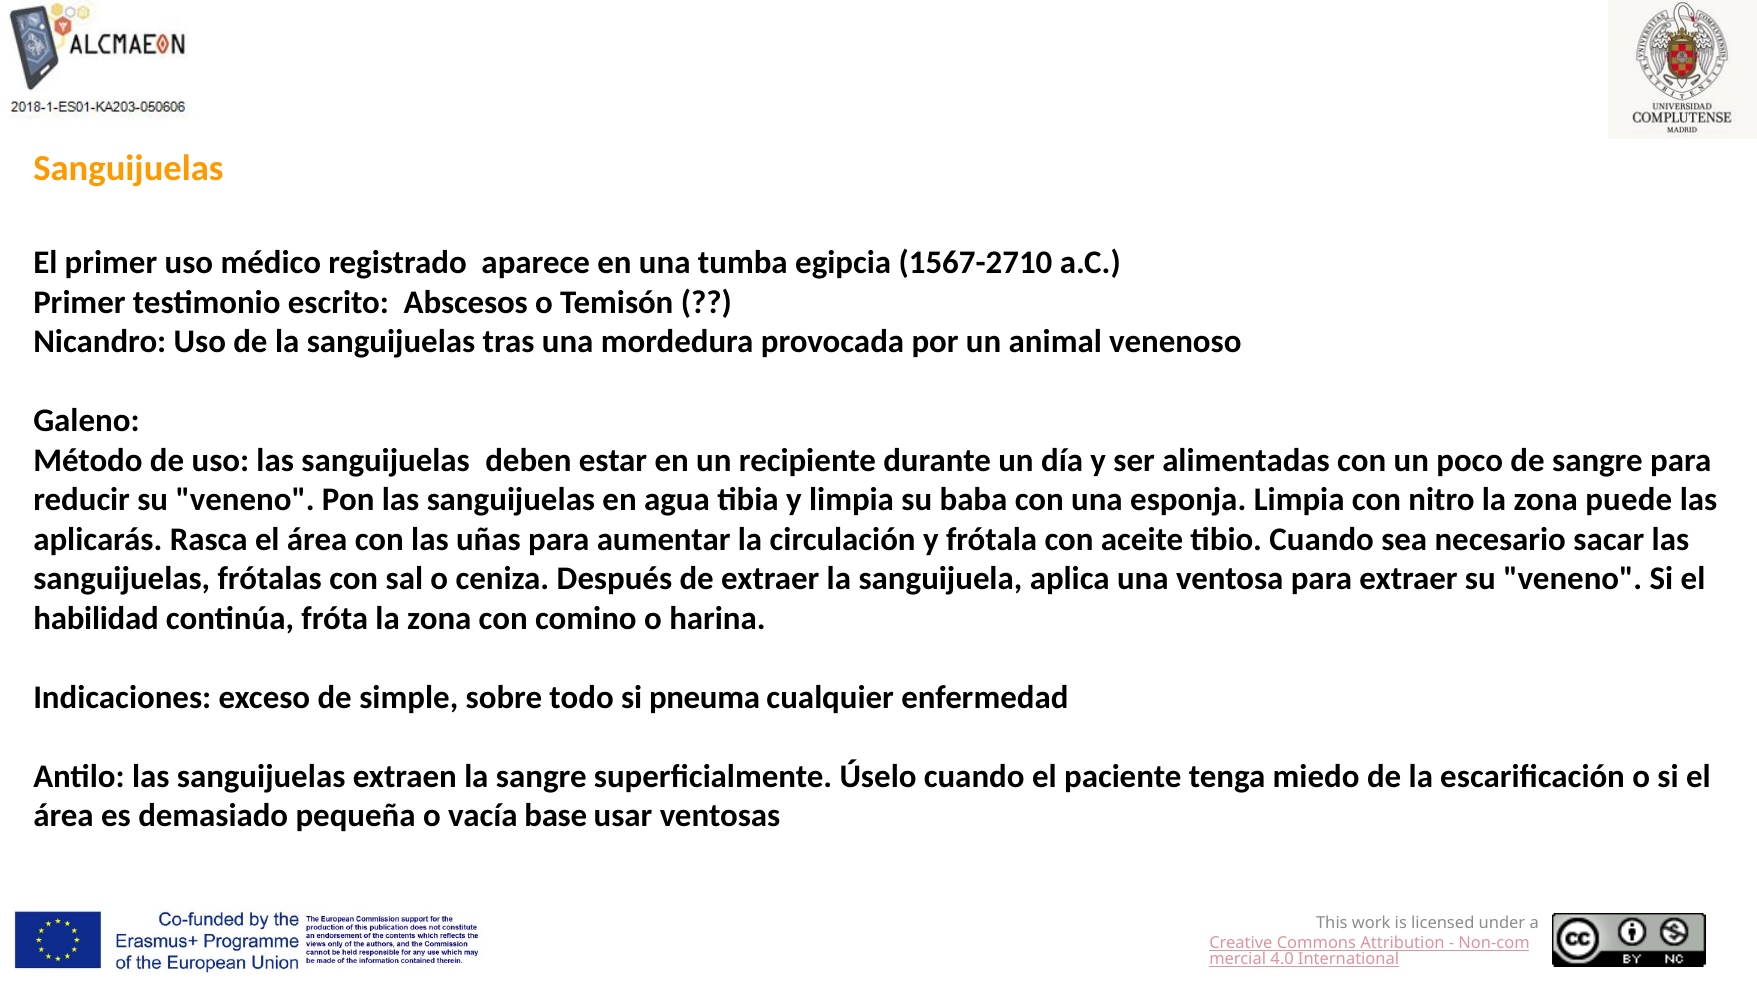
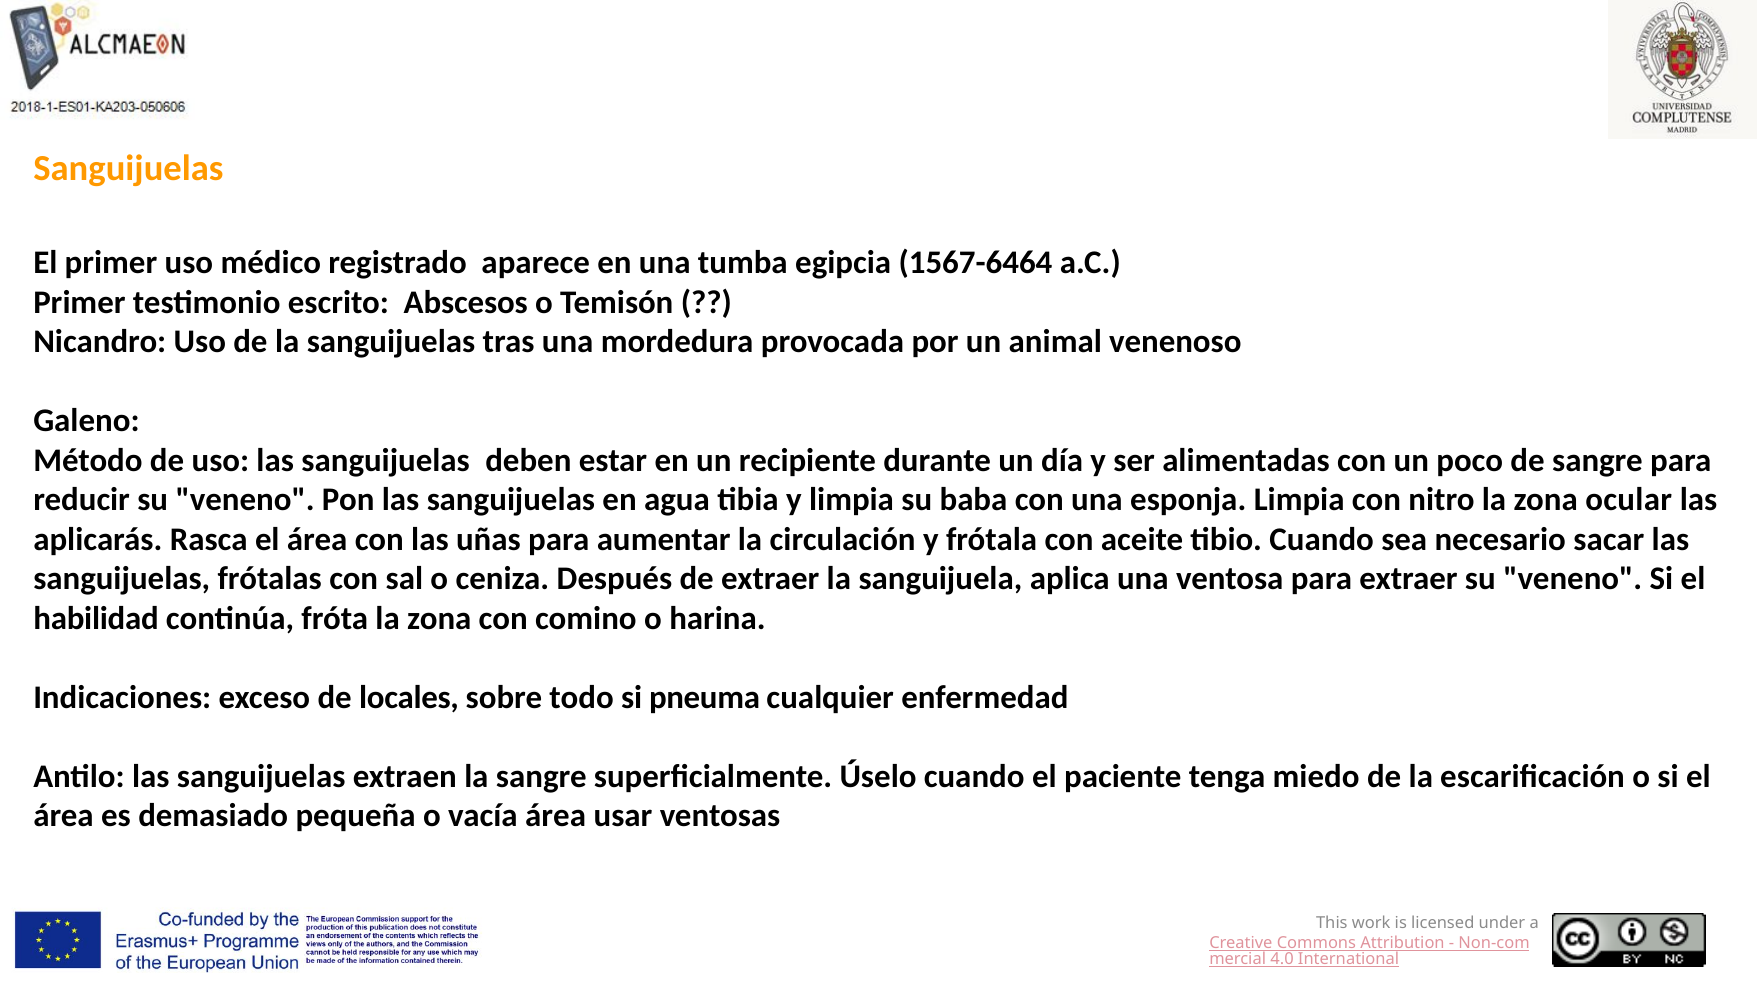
1567-2710: 1567-2710 -> 1567-6464
puede: puede -> ocular
simple: simple -> locales
vacía base: base -> área
